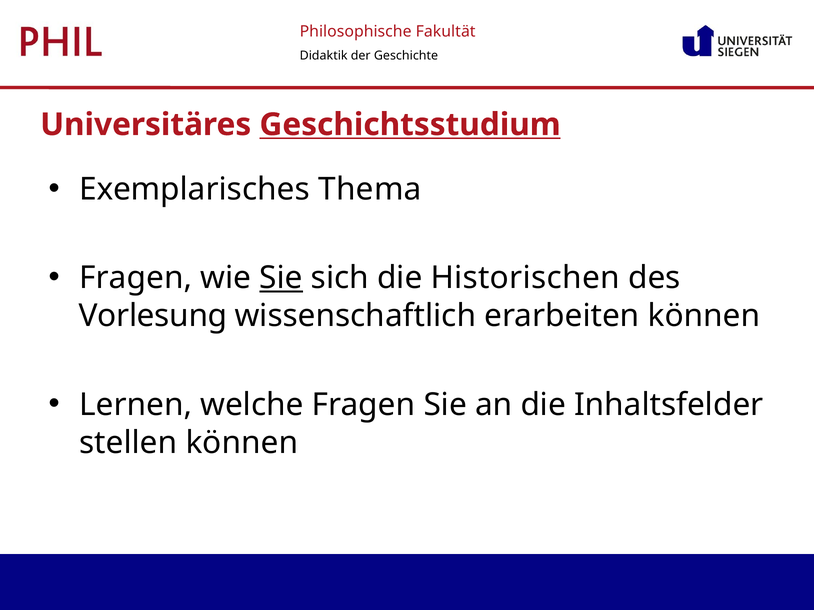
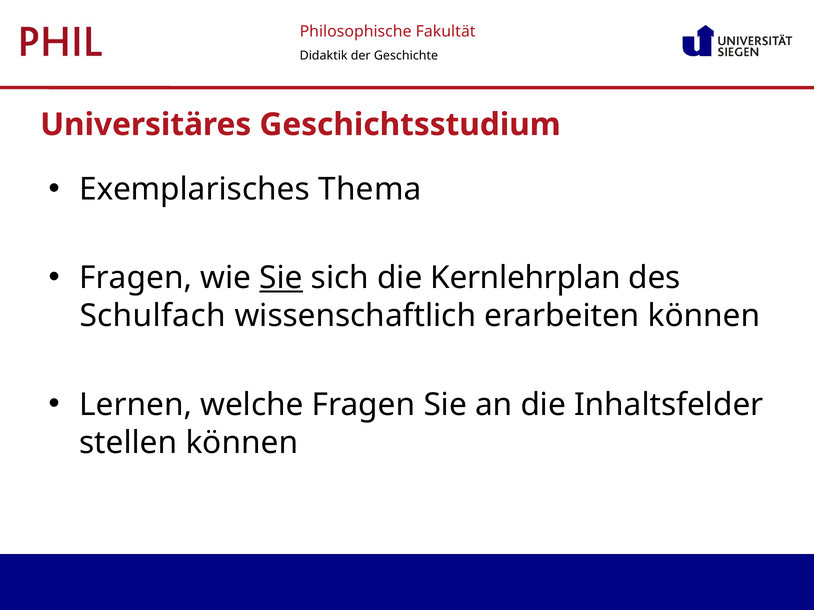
Geschichtsstudium underline: present -> none
Historischen: Historischen -> Kernlehrplan
Vorlesung: Vorlesung -> Schulfach
